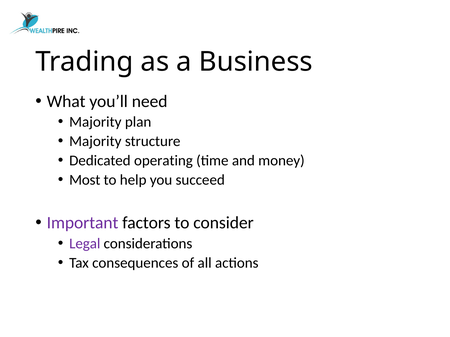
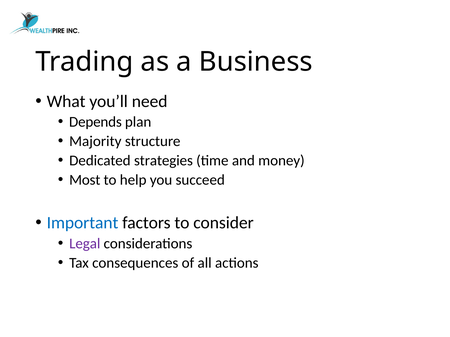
Majority at (95, 122): Majority -> Depends
operating: operating -> strategies
Important colour: purple -> blue
